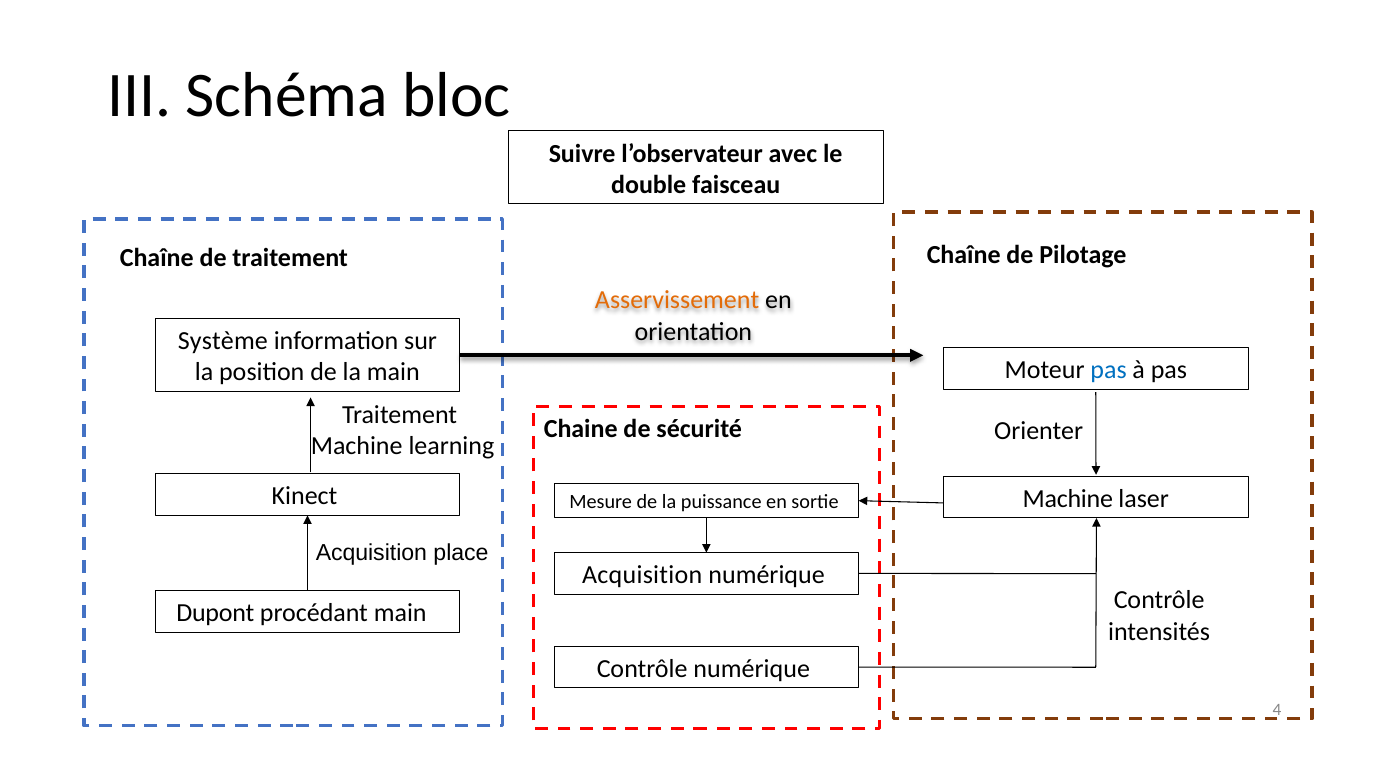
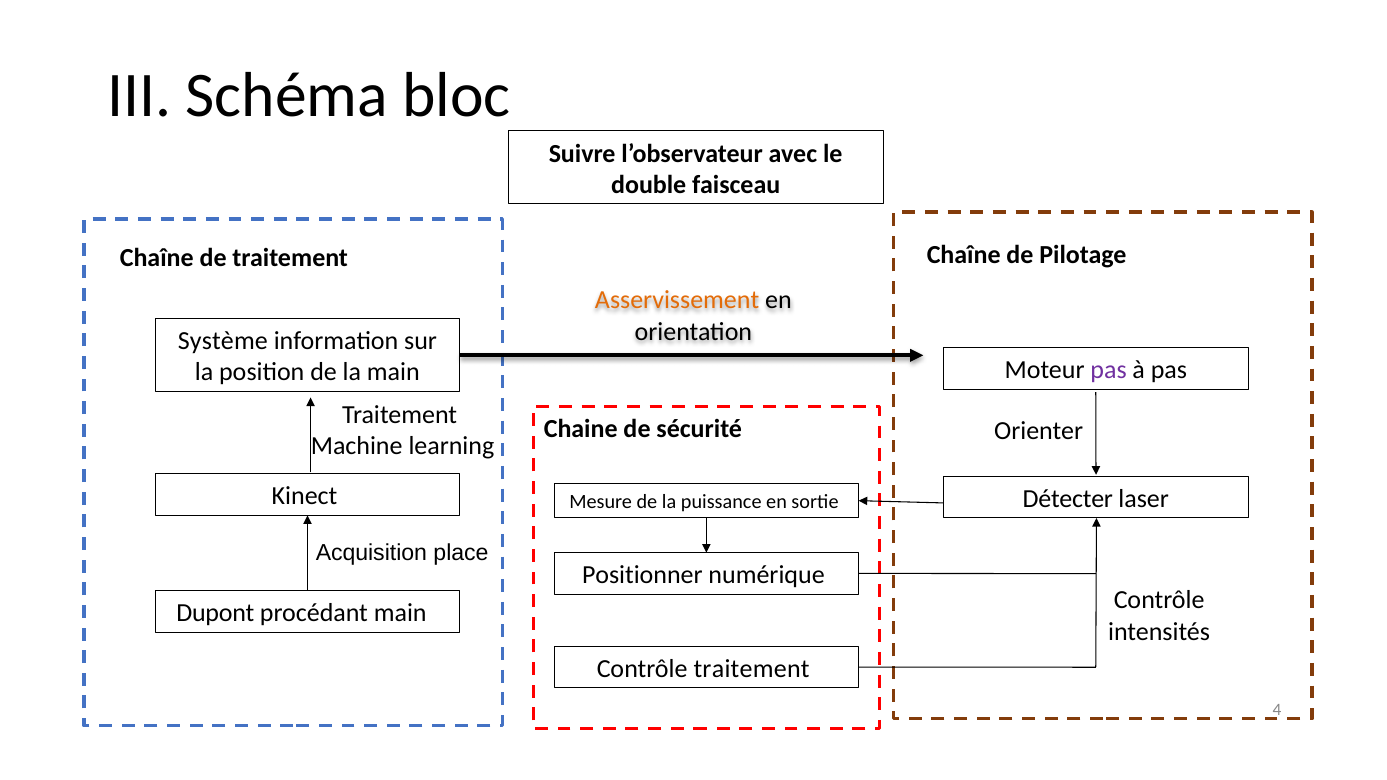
pas at (1109, 370) colour: blue -> purple
Machine at (1068, 499): Machine -> Détecter
Acquisition at (642, 575): Acquisition -> Positionner
Contrôle numérique: numérique -> traitement
